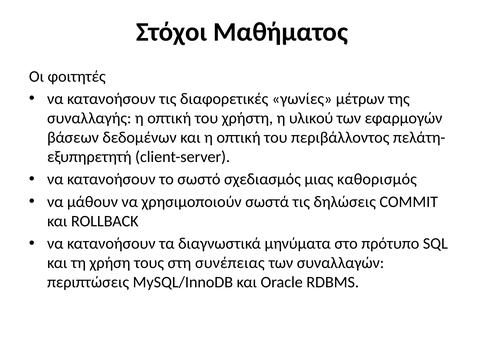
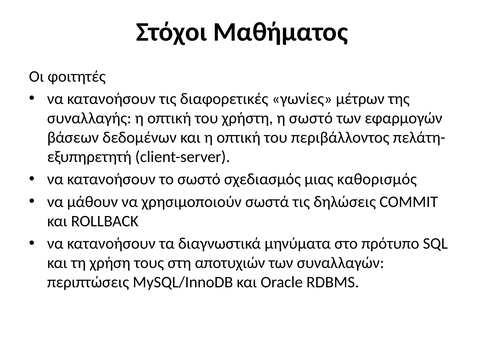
η υλικού: υλικού -> σωστό
συνέπειας: συνέπειας -> αποτυχιών
